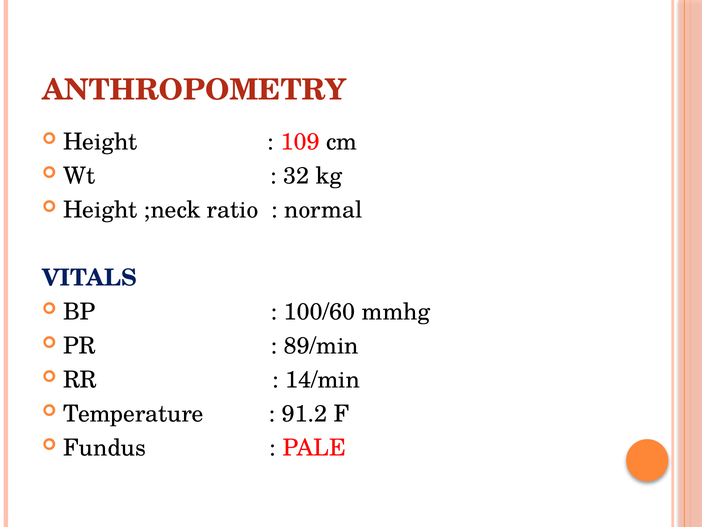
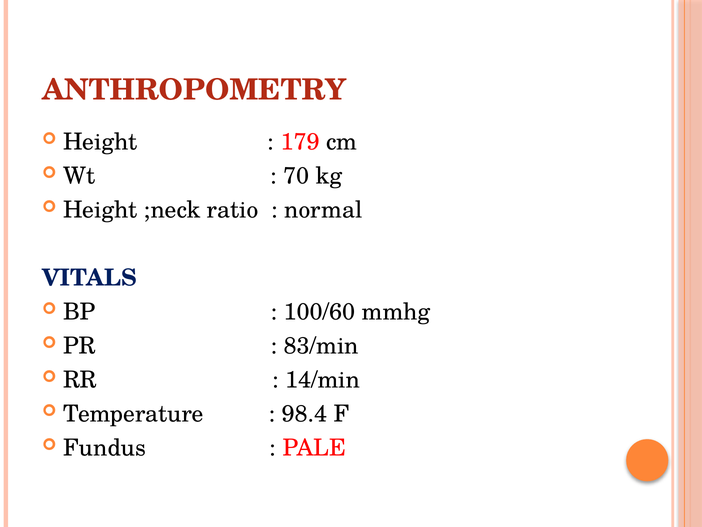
109: 109 -> 179
32: 32 -> 70
89/min: 89/min -> 83/min
91.2: 91.2 -> 98.4
